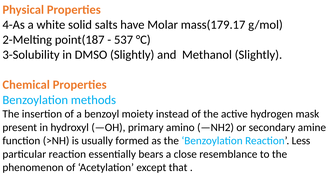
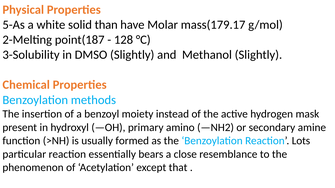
4-As: 4-As -> 5-As
salts: salts -> than
537: 537 -> 128
Less: Less -> Lots
